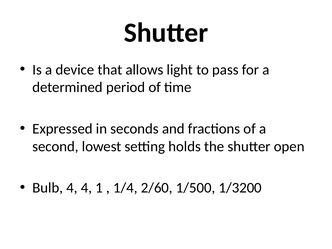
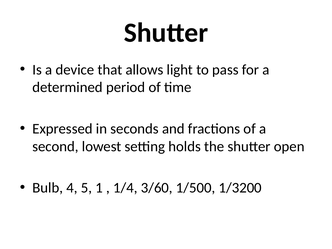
4 4: 4 -> 5
2/60: 2/60 -> 3/60
